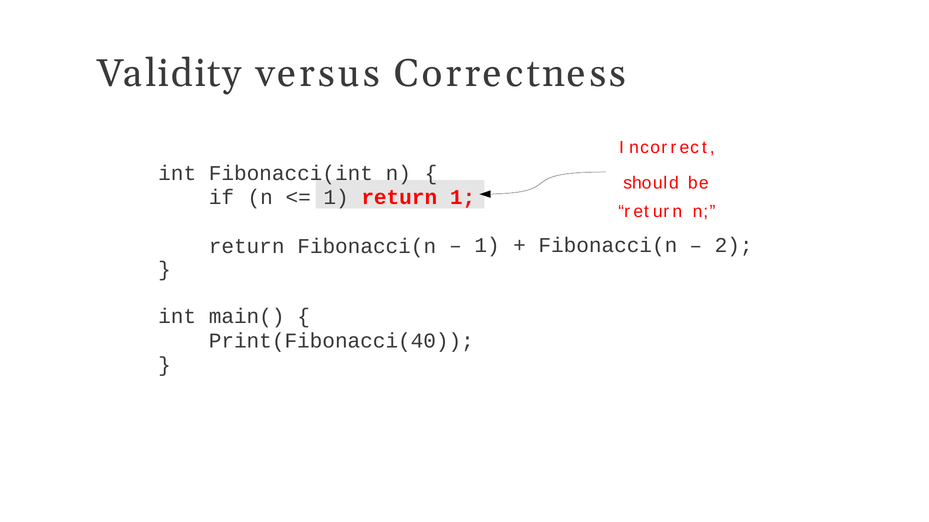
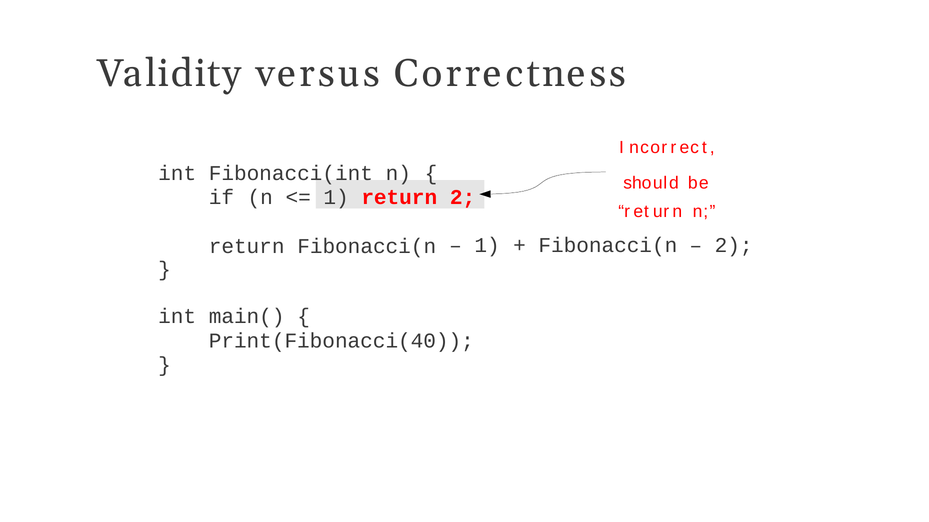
return 1: 1 -> 2
